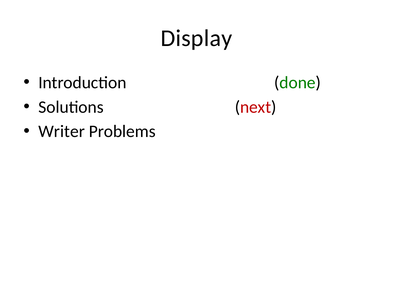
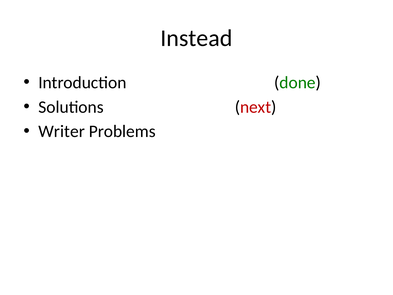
Display: Display -> Instead
